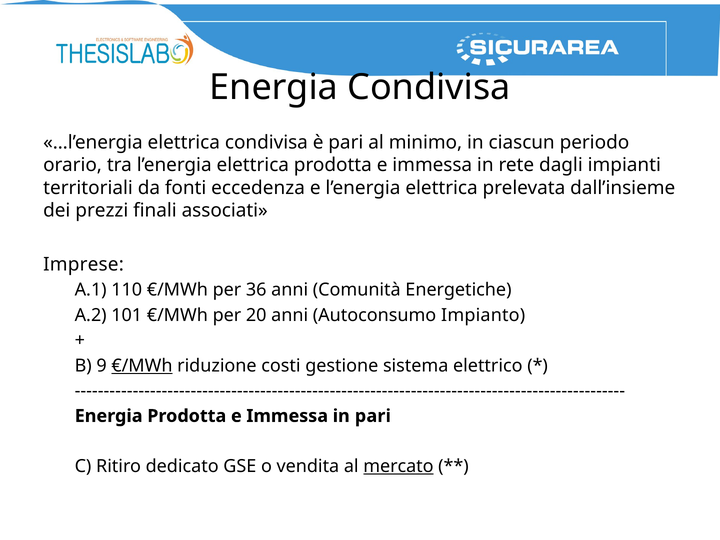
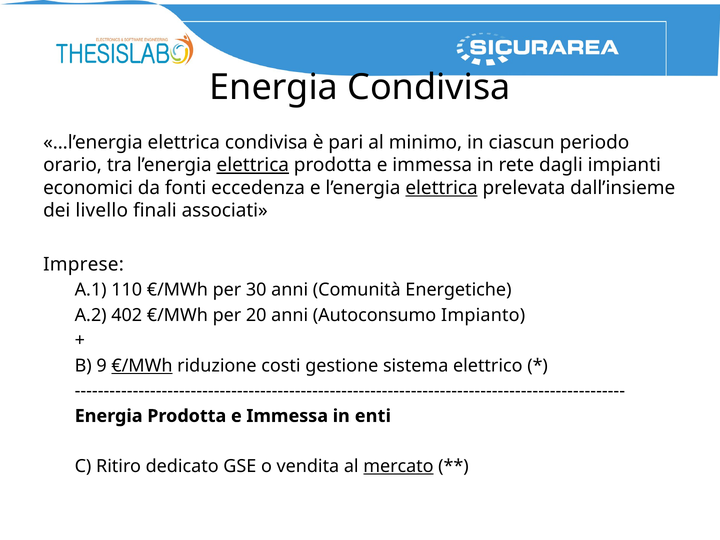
elettrica at (253, 165) underline: none -> present
territoriali: territoriali -> economici
elettrica at (442, 188) underline: none -> present
prezzi: prezzi -> livello
36: 36 -> 30
101: 101 -> 402
in pari: pari -> enti
